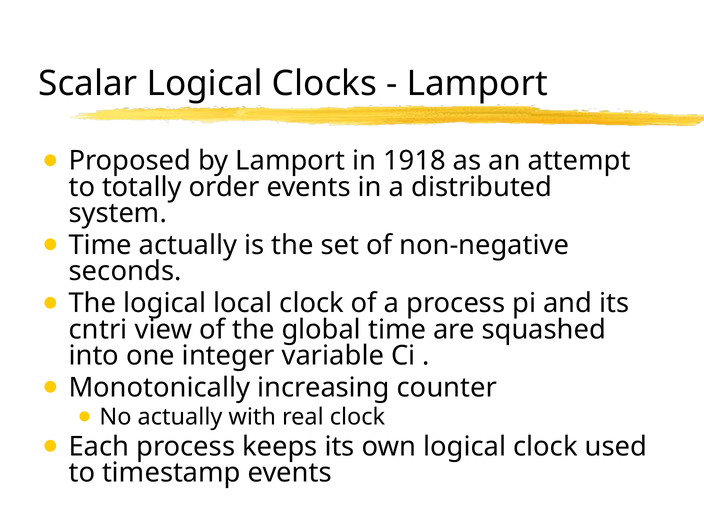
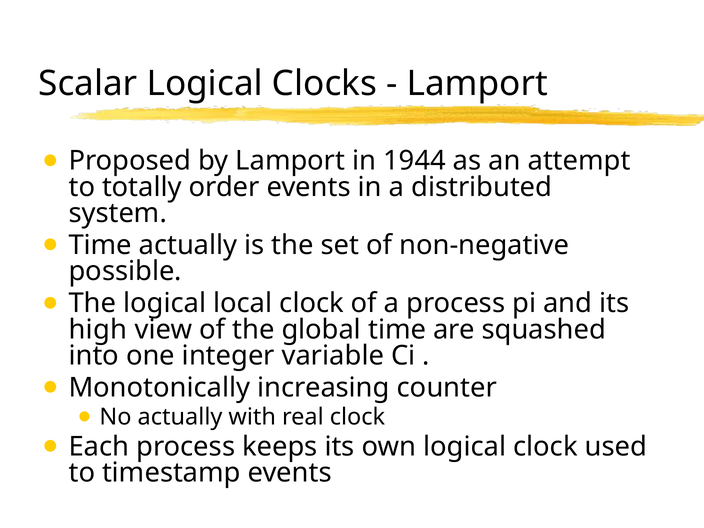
1918: 1918 -> 1944
seconds: seconds -> possible
cntri: cntri -> high
